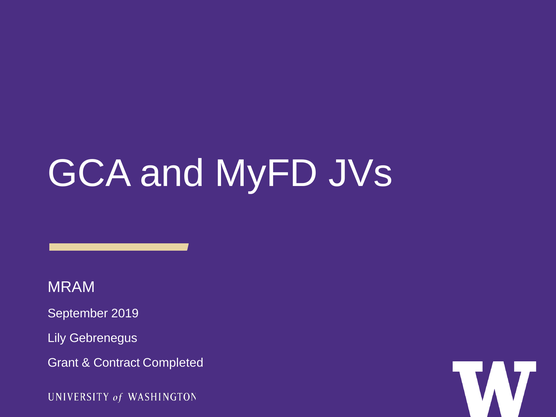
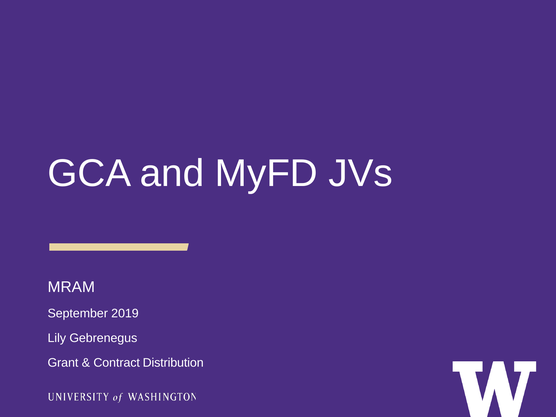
Completed: Completed -> Distribution
